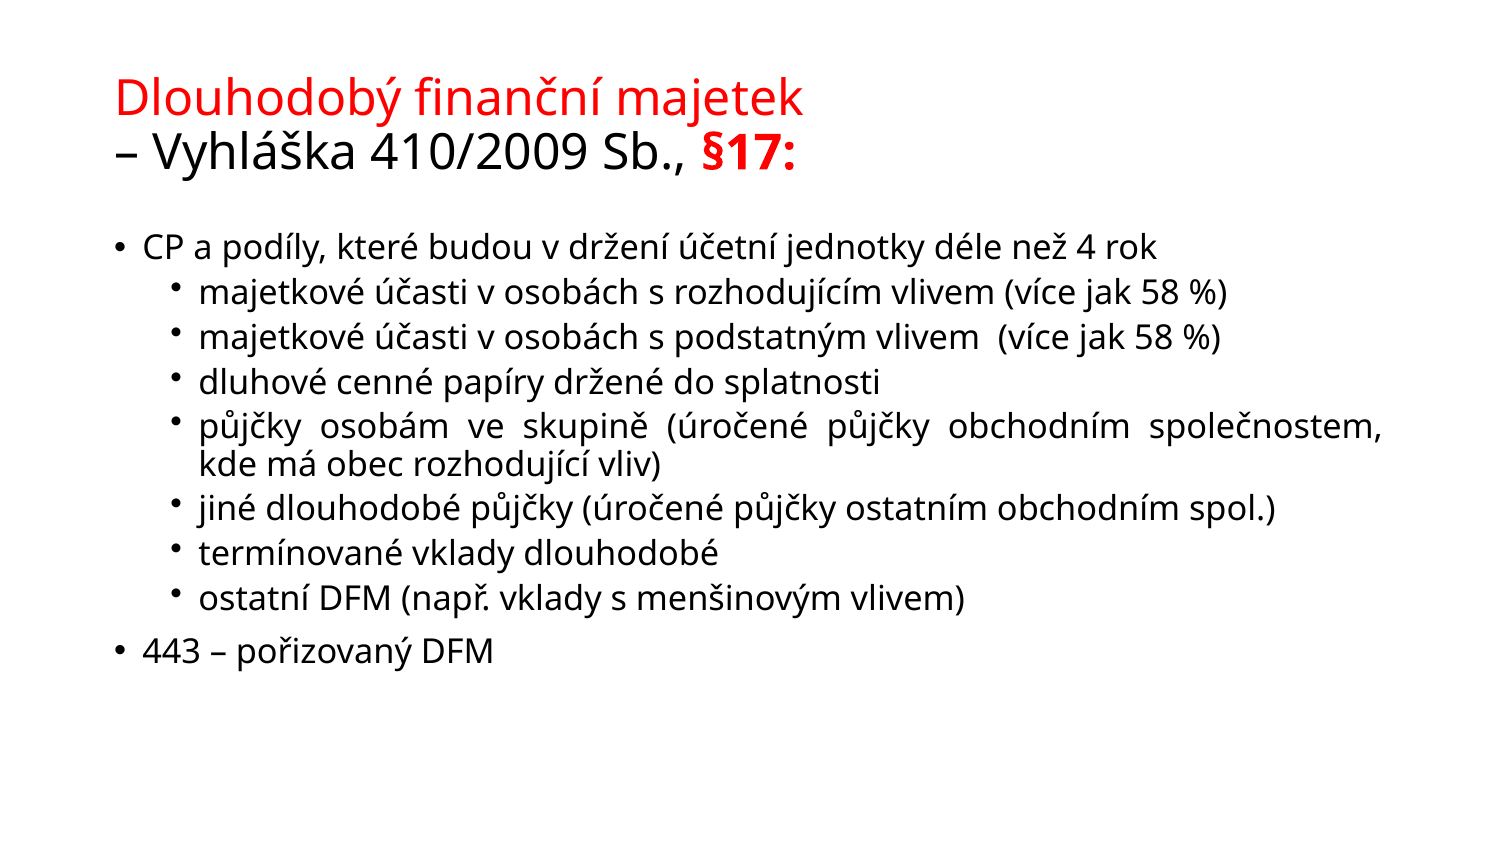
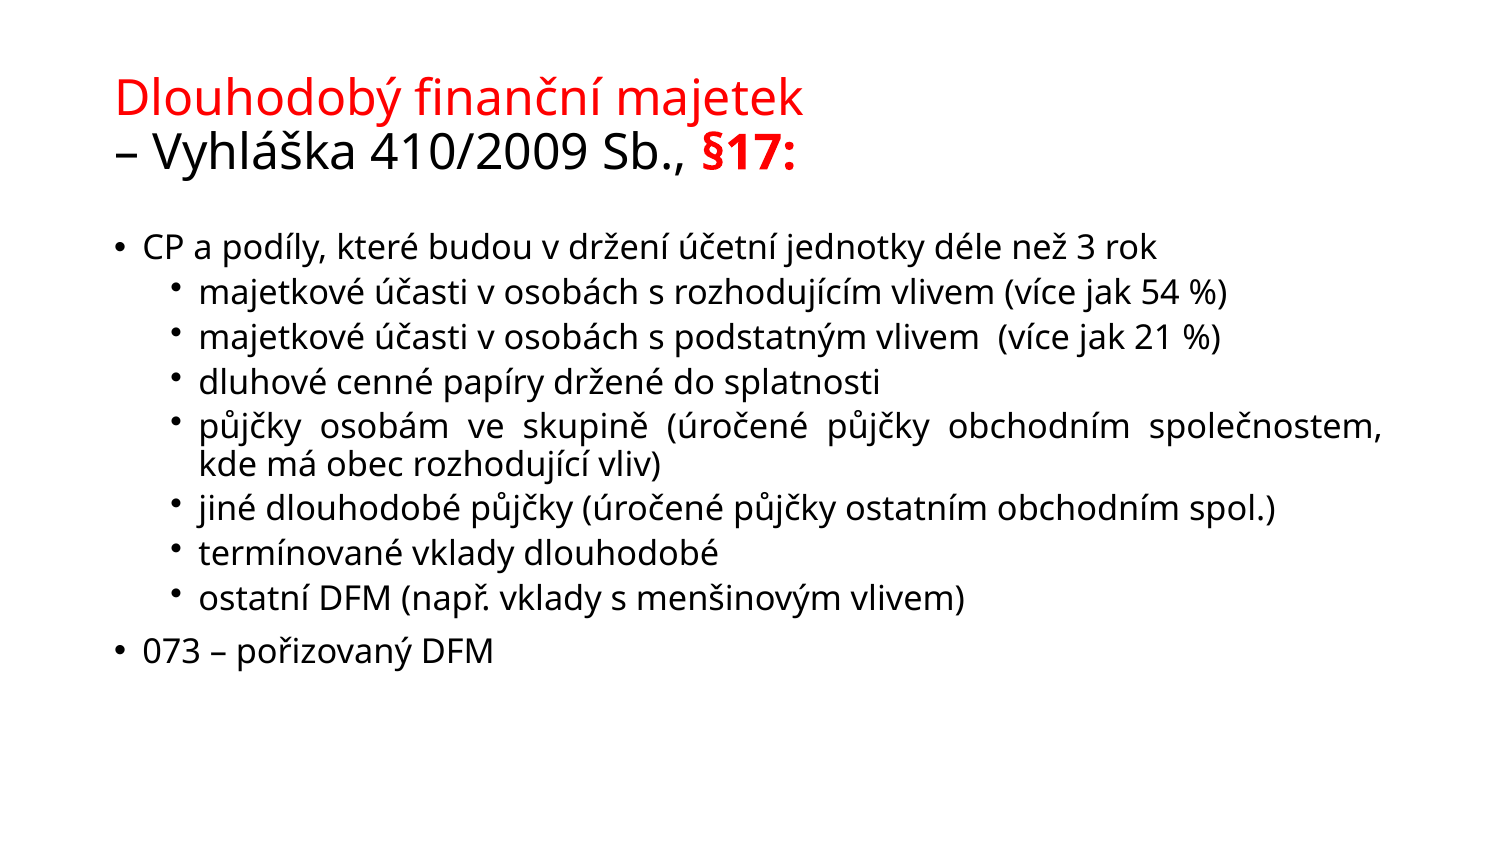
4: 4 -> 3
58 at (1160, 293): 58 -> 54
58 at (1154, 338): 58 -> 21
443: 443 -> 073
